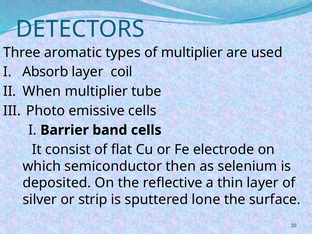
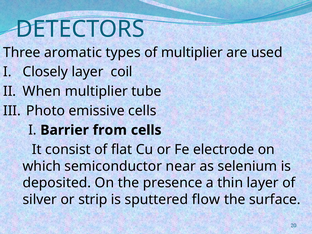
Absorb: Absorb -> Closely
band: band -> from
then: then -> near
reflective: reflective -> presence
lone: lone -> flow
